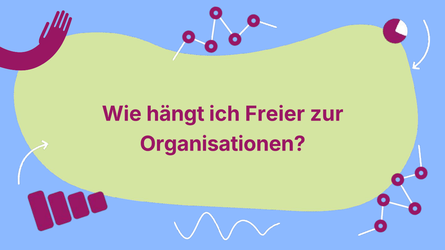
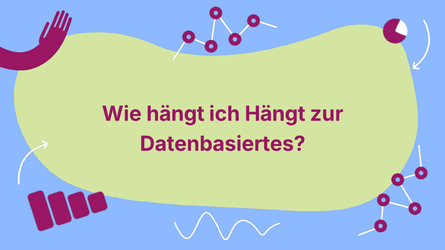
ich Freier: Freier -> Hängt
Organisationen: Organisationen -> Datenbasiertes
